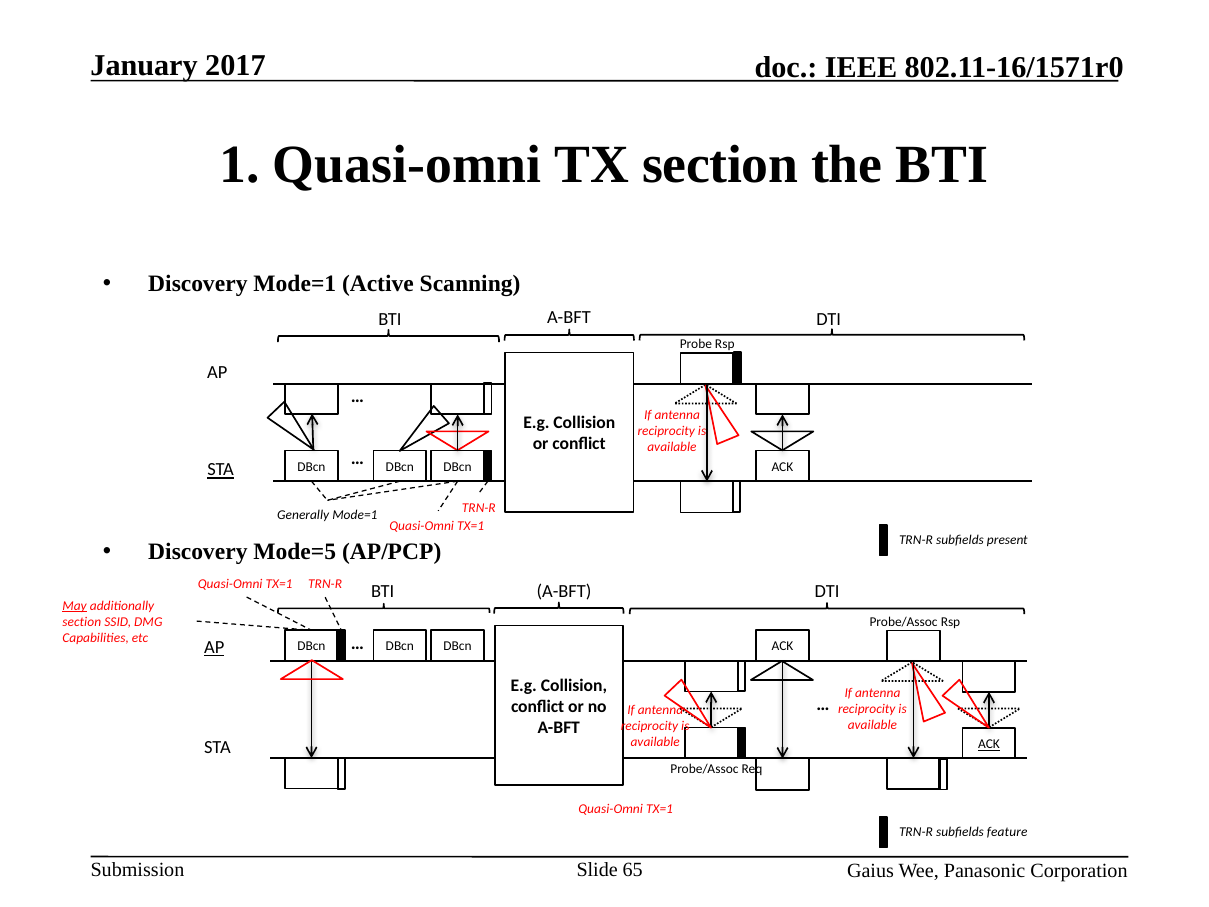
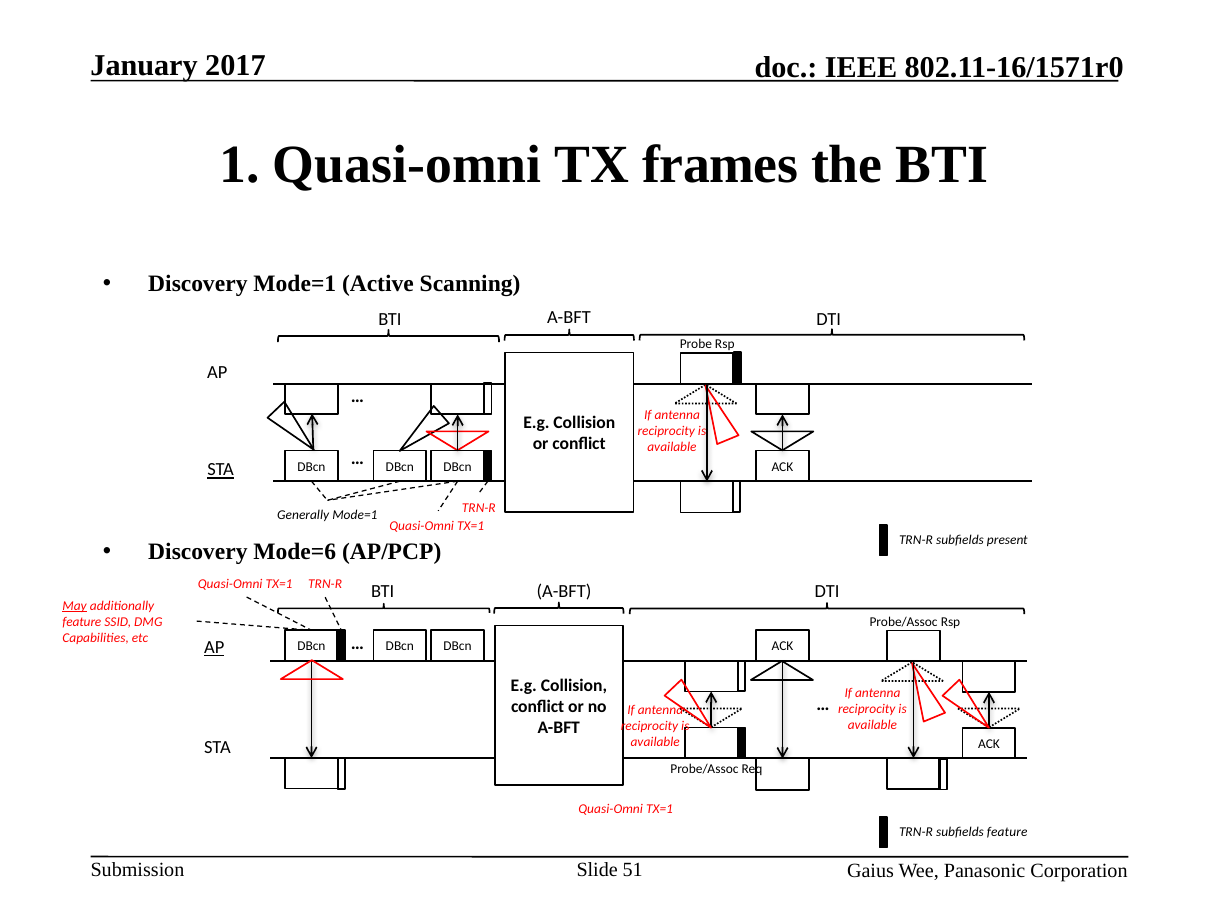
TX section: section -> frames
Mode=5: Mode=5 -> Mode=6
section at (82, 622): section -> feature
ACK at (989, 744) underline: present -> none
65: 65 -> 51
